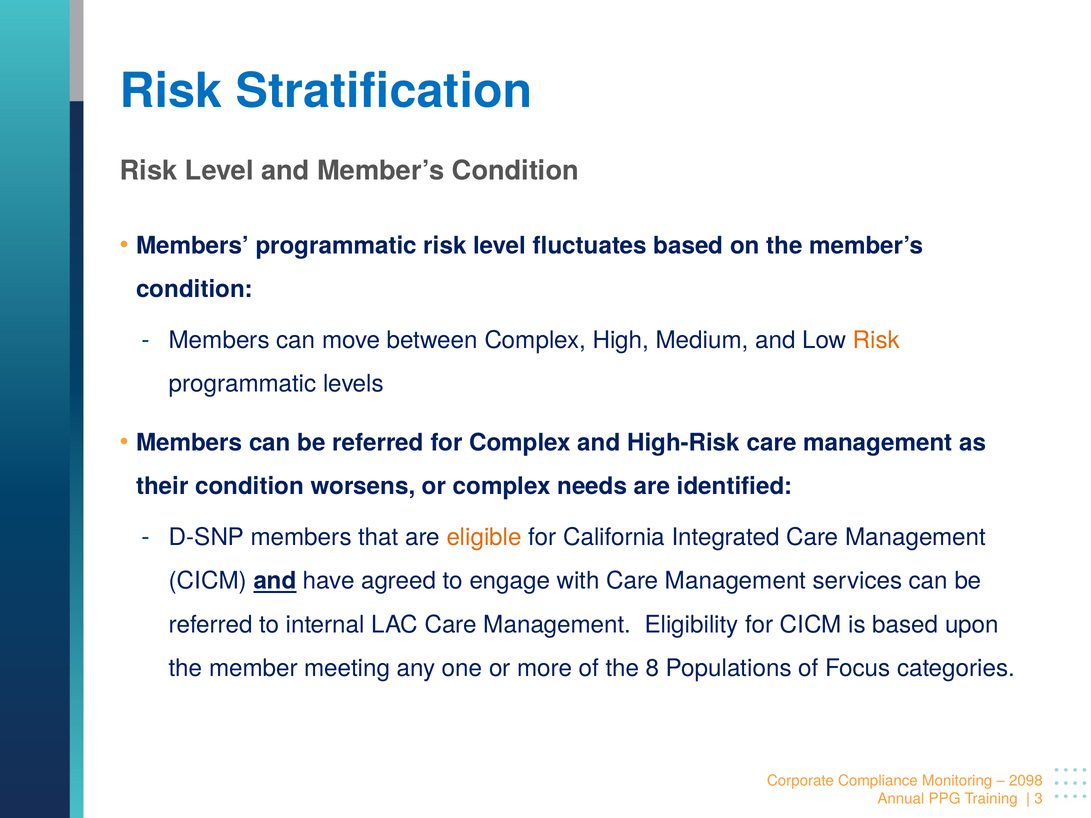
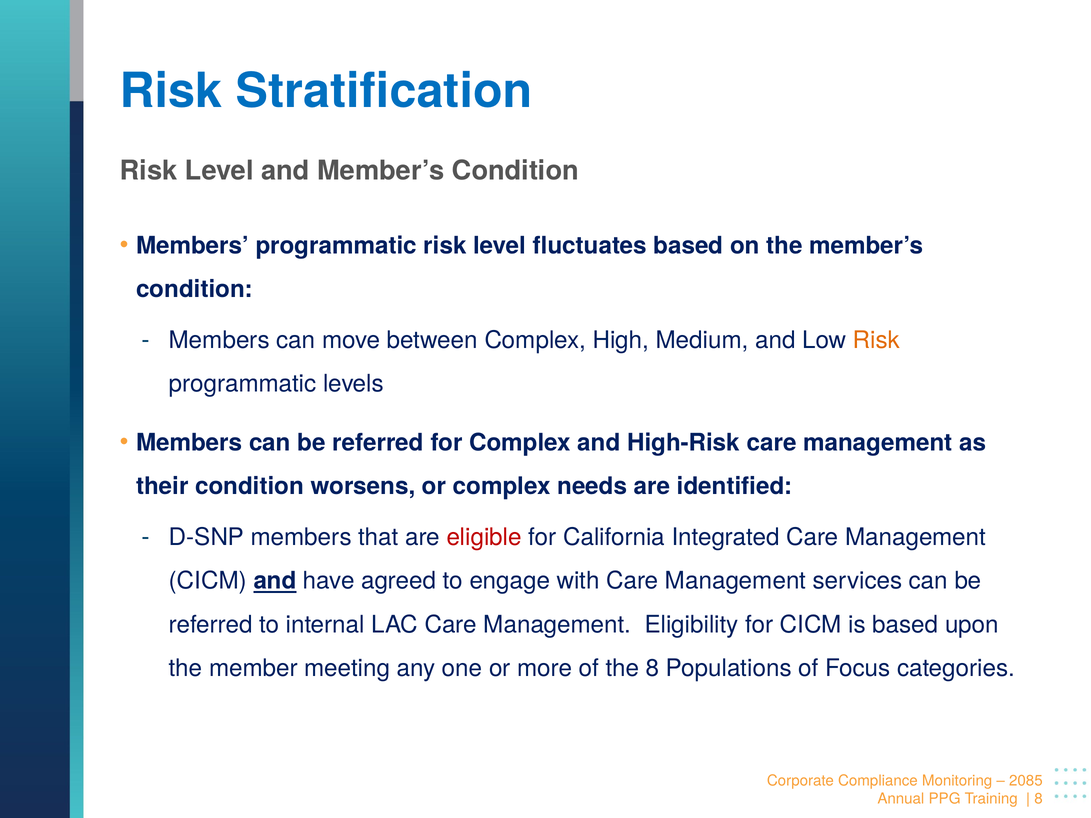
eligible colour: orange -> red
2098: 2098 -> 2085
3 at (1038, 799): 3 -> 8
